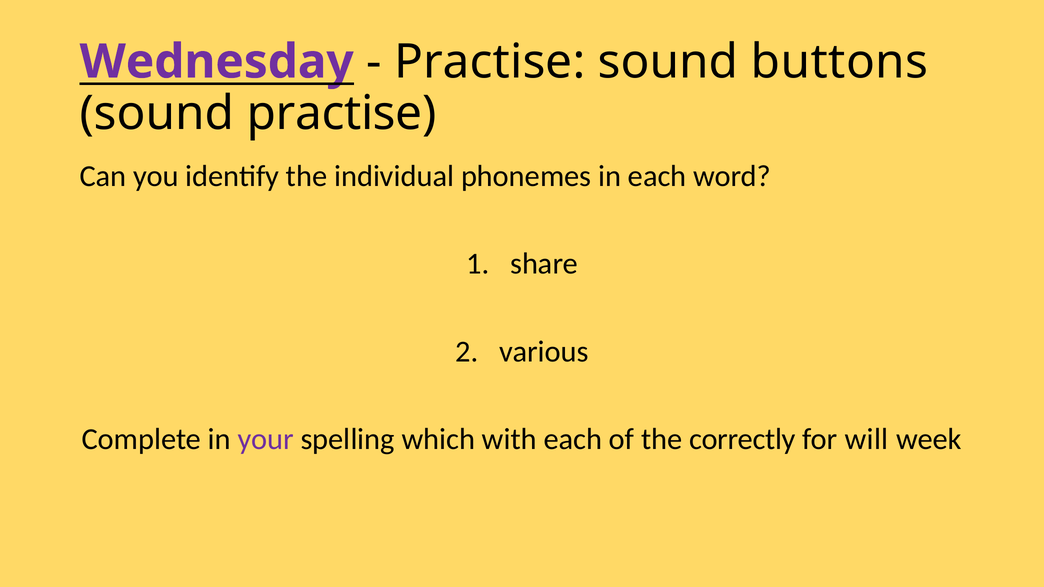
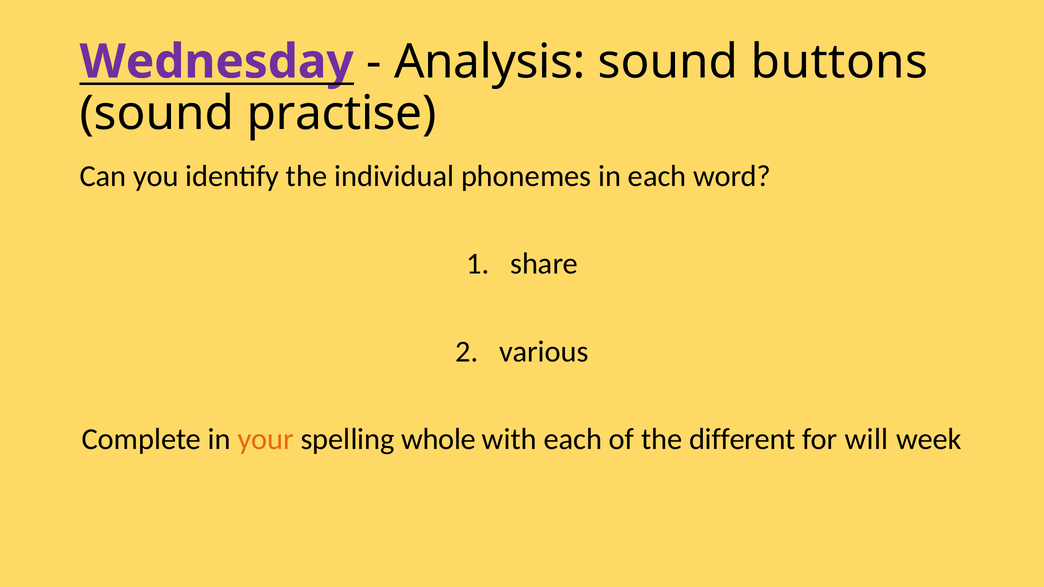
Practise at (490, 62): Practise -> Analysis
your colour: purple -> orange
which: which -> whole
correctly: correctly -> different
